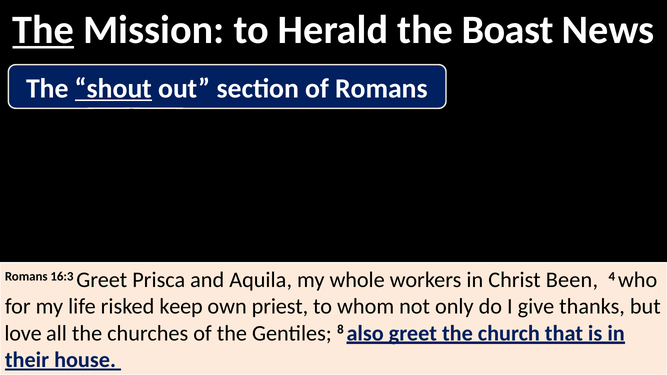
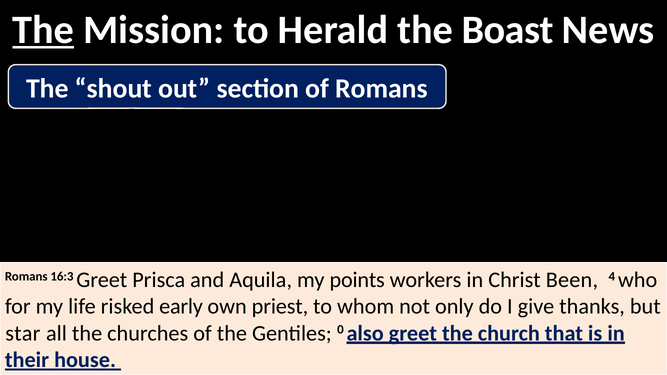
shout underline: present -> none
whole: whole -> points
keep: keep -> early
love: love -> star
8: 8 -> 0
